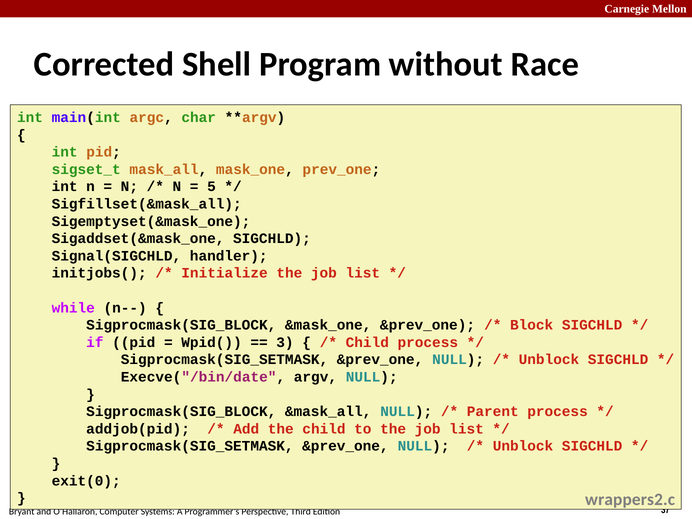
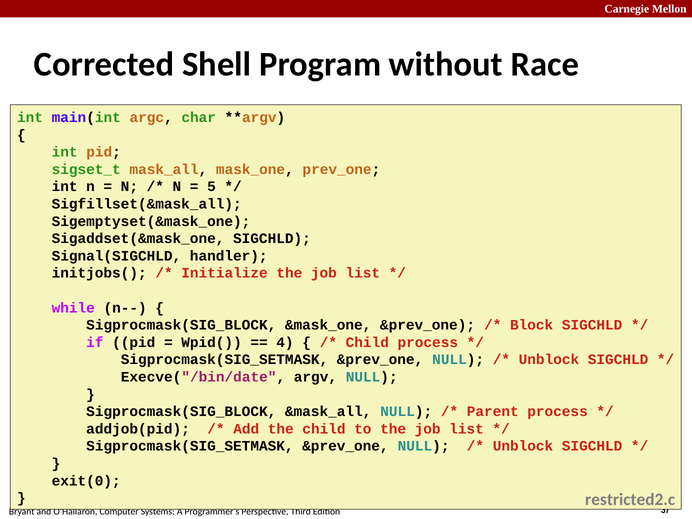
3: 3 -> 4
wrappers2.c: wrappers2.c -> restricted2.c
